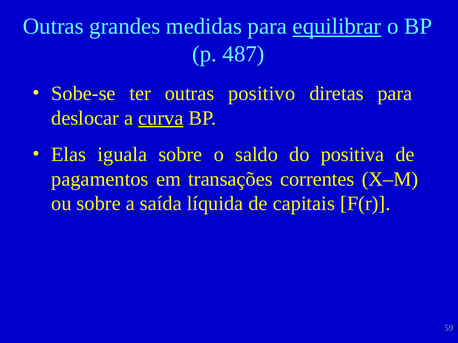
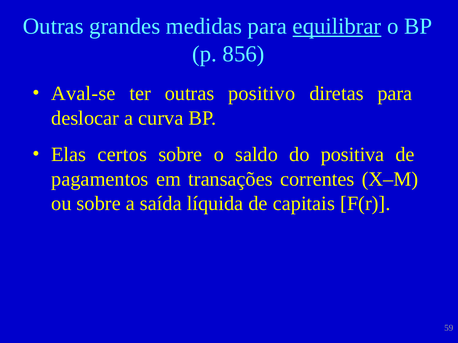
487: 487 -> 856
Sobe-se: Sobe-se -> Aval-se
curva underline: present -> none
iguala: iguala -> certos
